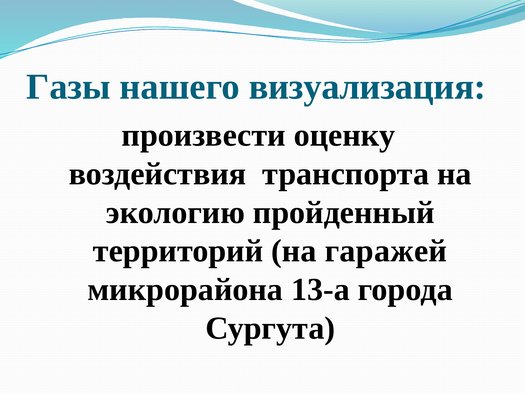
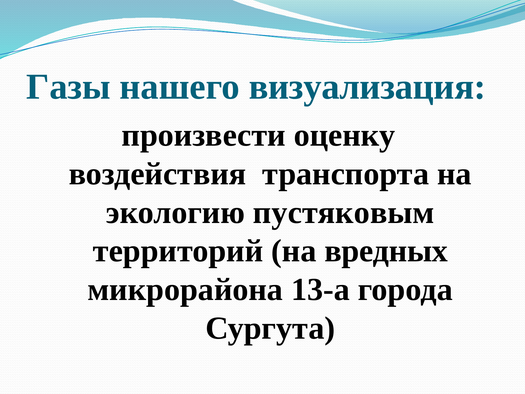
пройденный: пройденный -> пустяковым
гаражей: гаражей -> вредных
